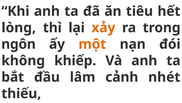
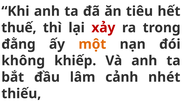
lòng: lòng -> thuế
xảy colour: orange -> red
ngôn: ngôn -> đằng
